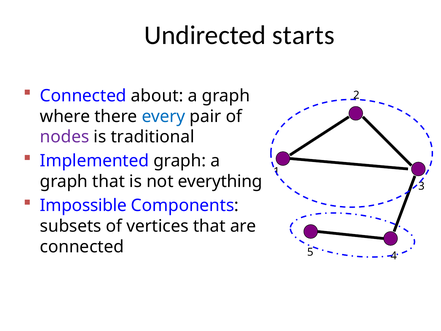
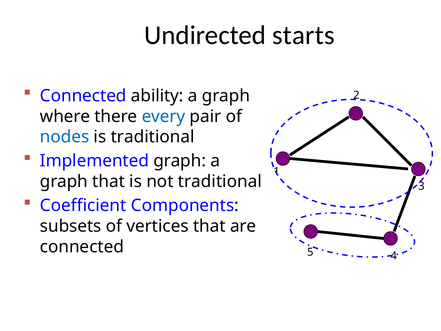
about: about -> ability
nodes colour: purple -> blue
not everything: everything -> traditional
Impossible: Impossible -> Coefficient
